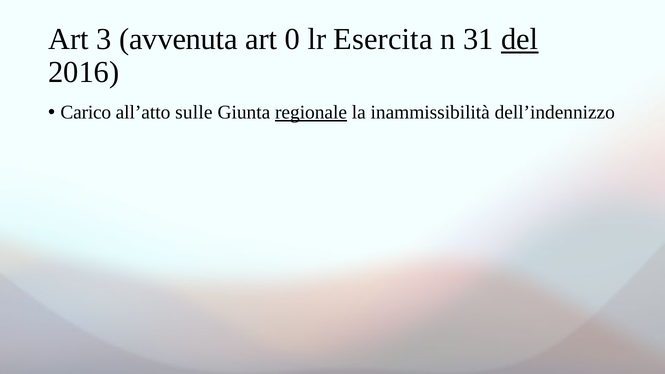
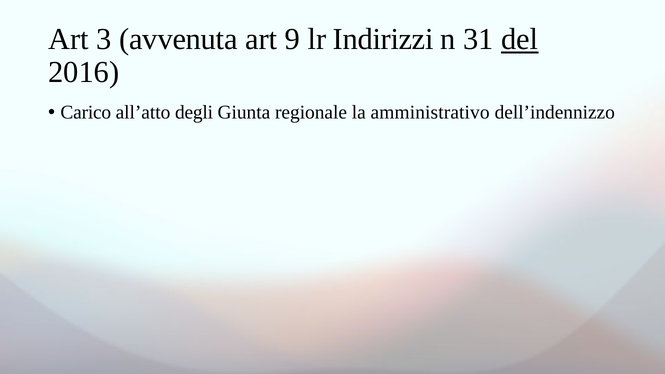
0: 0 -> 9
Esercita: Esercita -> Indirizzi
sulle: sulle -> degli
regionale underline: present -> none
inammissibilità: inammissibilità -> amministrativo
